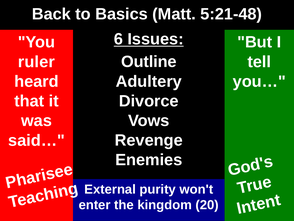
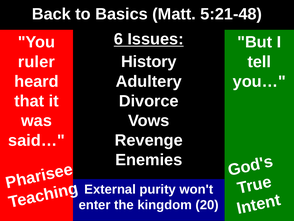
Outline: Outline -> History
